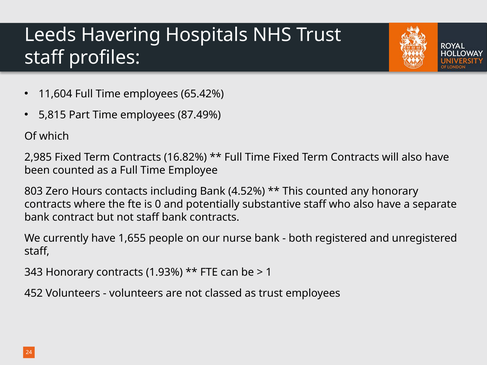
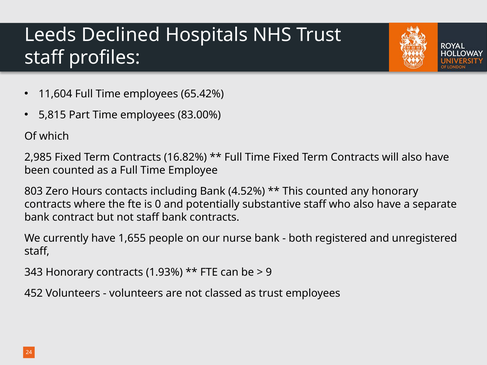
Havering: Havering -> Declined
87.49%: 87.49% -> 83.00%
1: 1 -> 9
